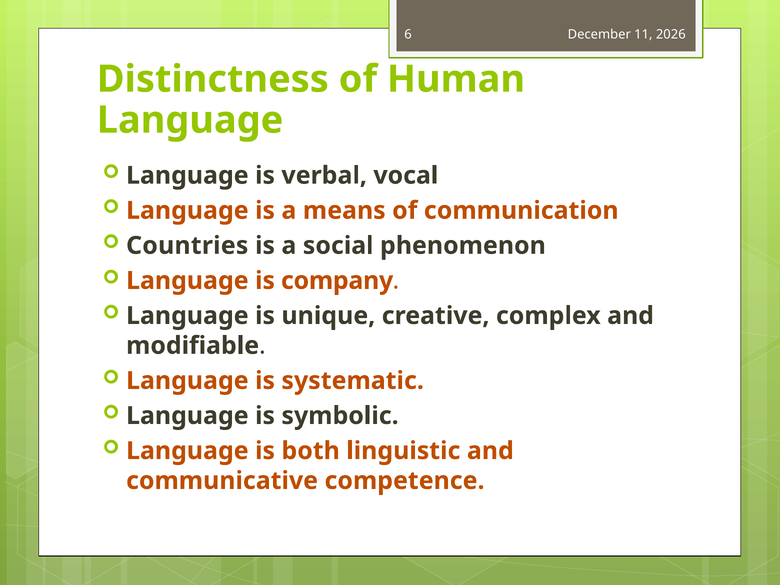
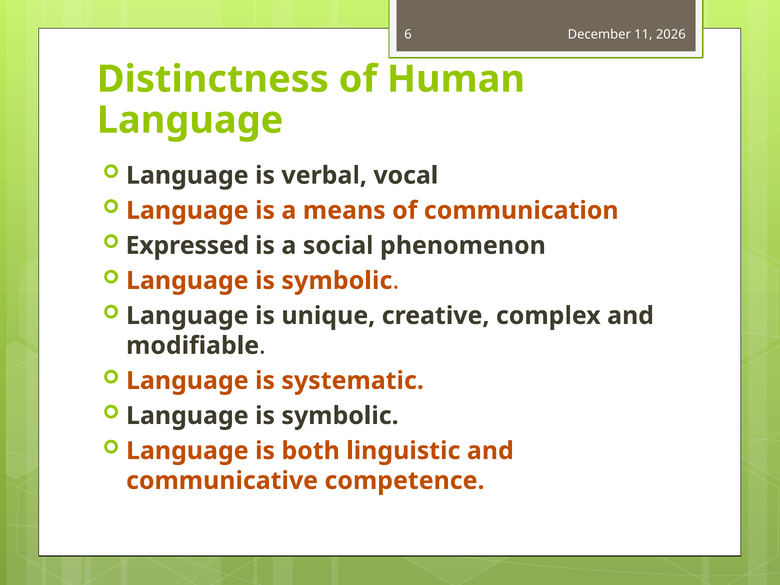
Countries: Countries -> Expressed
company at (337, 281): company -> symbolic
